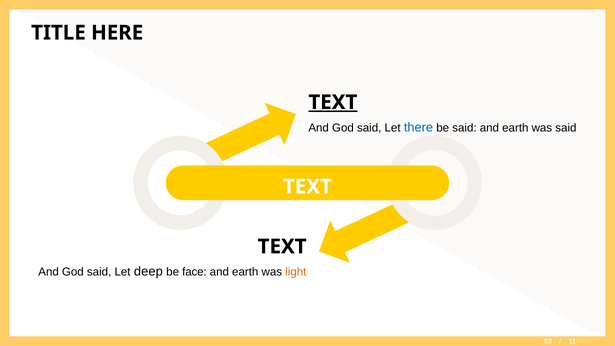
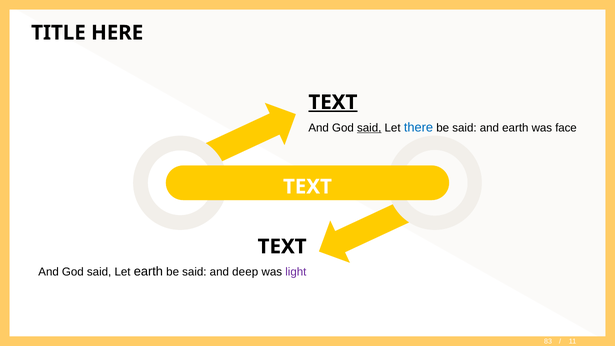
said at (369, 128) underline: none -> present
was said: said -> face
Let deep: deep -> earth
face at (194, 272): face -> said
earth at (245, 272): earth -> deep
light colour: orange -> purple
